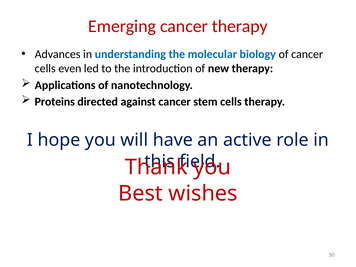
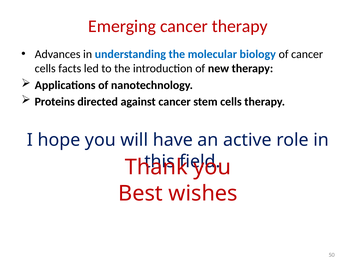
even: even -> facts
